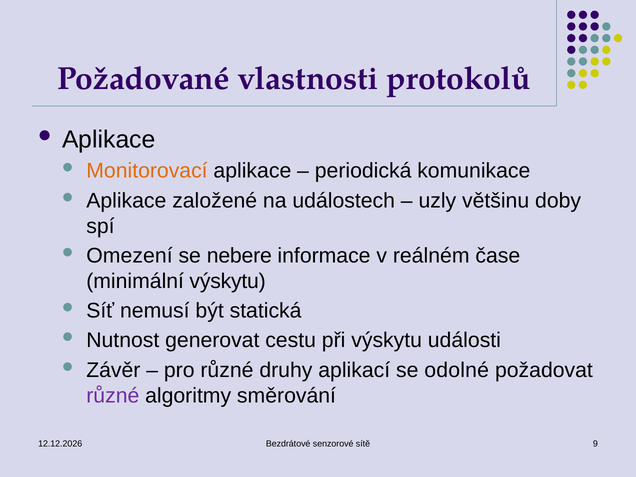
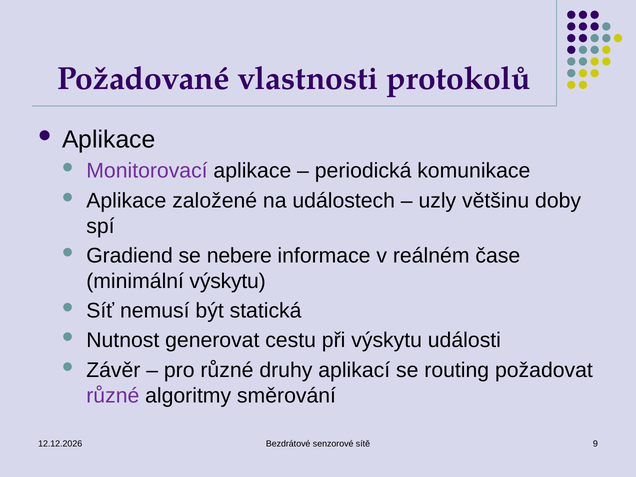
Monitorovací colour: orange -> purple
Omezení: Omezení -> Gradiend
odolné: odolné -> routing
